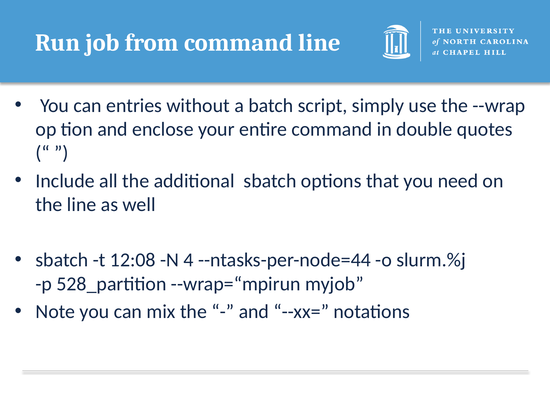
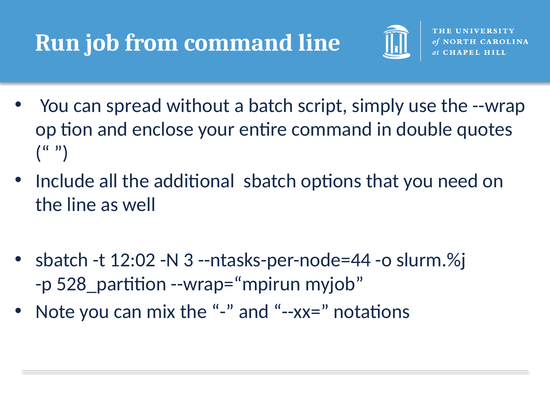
entries: entries -> spread
12:08: 12:08 -> 12:02
4: 4 -> 3
